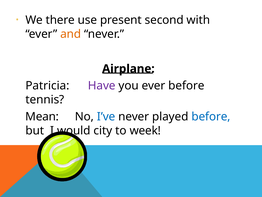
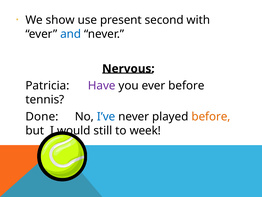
there: there -> show
and colour: orange -> blue
Airplane: Airplane -> Nervous
Mean: Mean -> Done
before at (211, 116) colour: blue -> orange
city: city -> still
